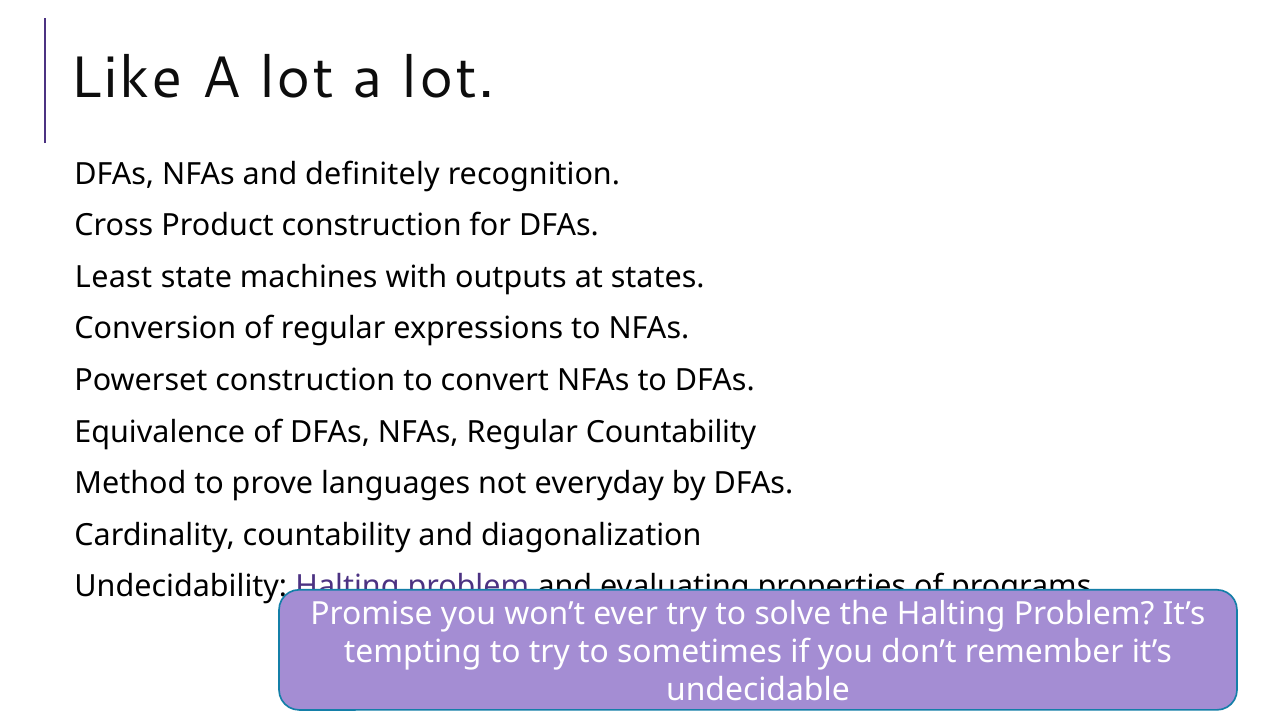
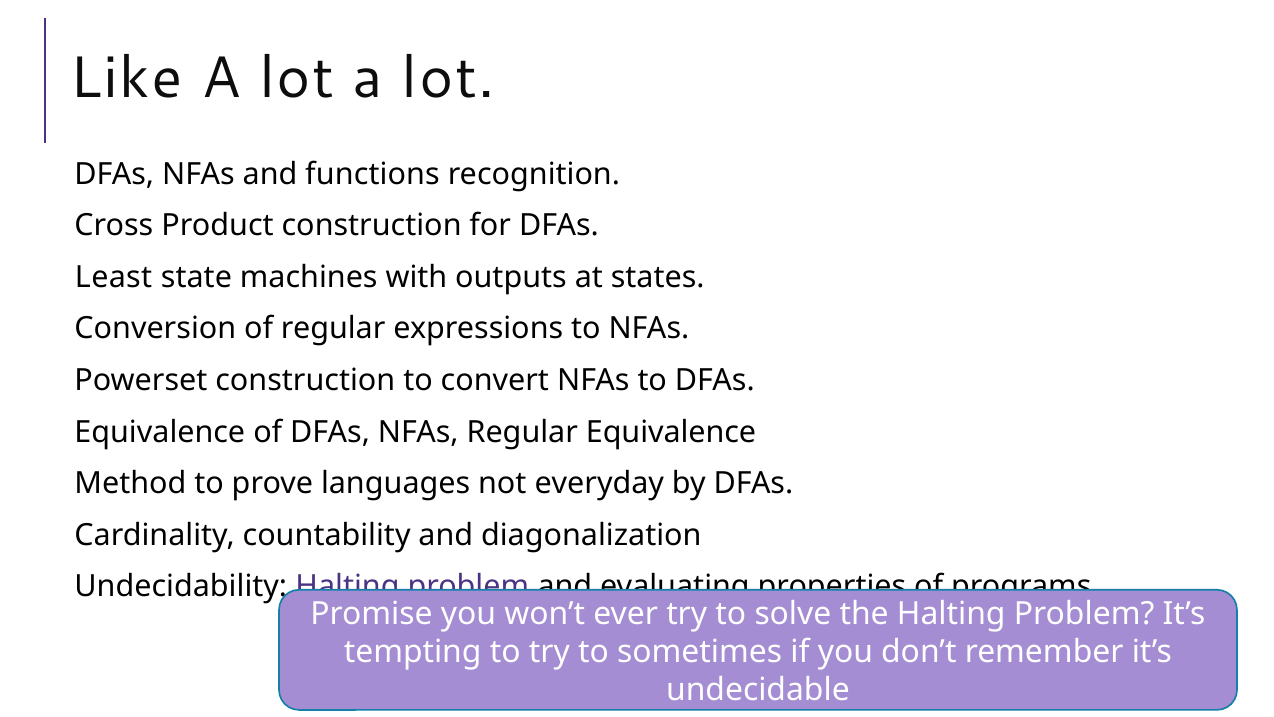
definitely: definitely -> functions
Regular Countability: Countability -> Equivalence
